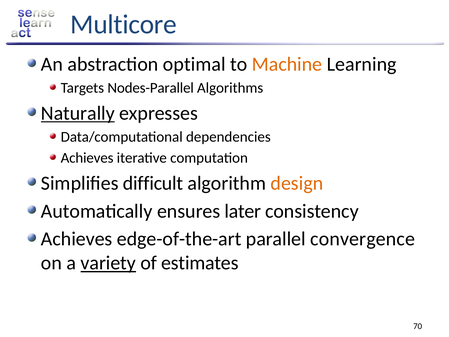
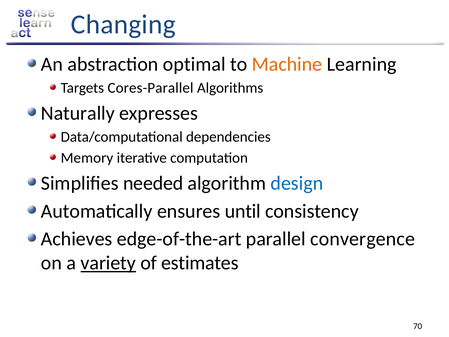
Multicore: Multicore -> Changing
Nodes-Parallel: Nodes-Parallel -> Cores-Parallel
Naturally underline: present -> none
Achieves at (87, 158): Achieves -> Memory
difficult: difficult -> needed
design colour: orange -> blue
later: later -> until
